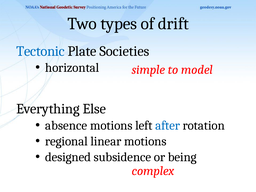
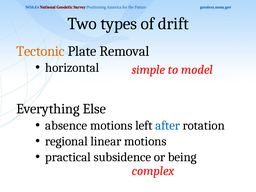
Tectonic colour: blue -> orange
Societies: Societies -> Removal
designed: designed -> practical
